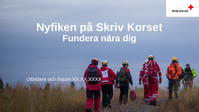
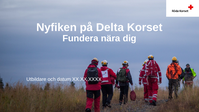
Skriv: Skriv -> Delta
